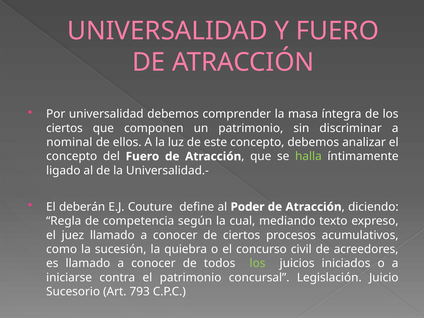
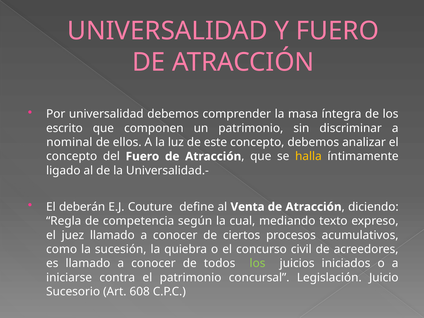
ciertos at (64, 128): ciertos -> escrito
halla colour: light green -> yellow
Poder: Poder -> Venta
793: 793 -> 608
